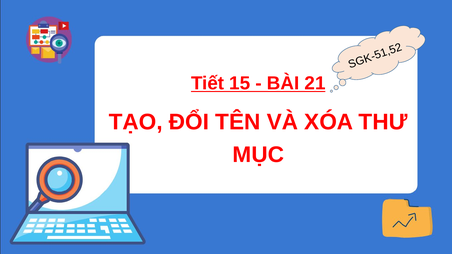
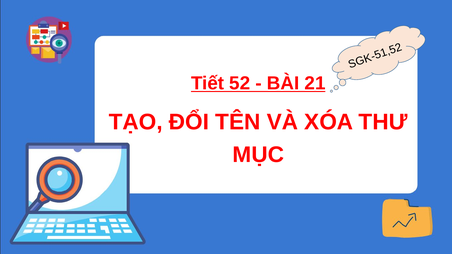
15: 15 -> 52
